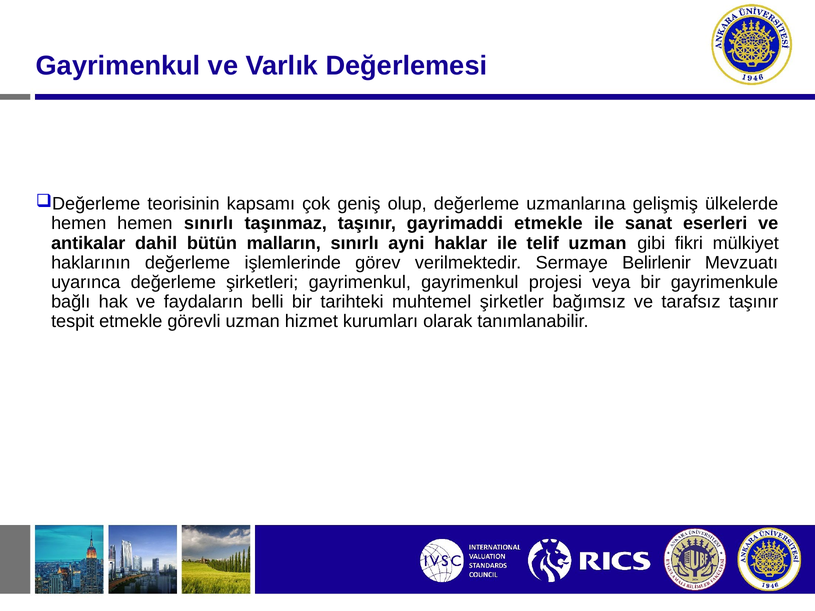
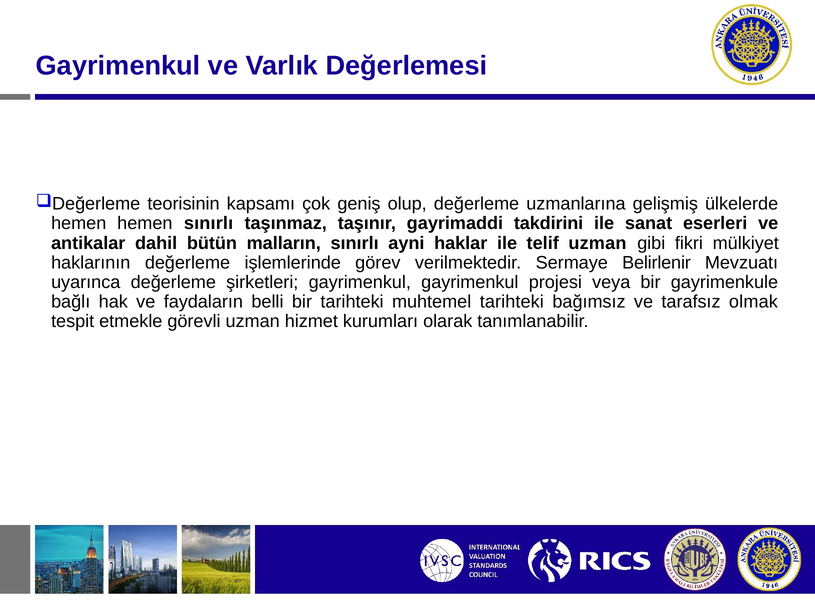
gayrimaddi etmekle: etmekle -> takdirini
muhtemel şirketler: şirketler -> tarihteki
tarafsız taşınır: taşınır -> olmak
